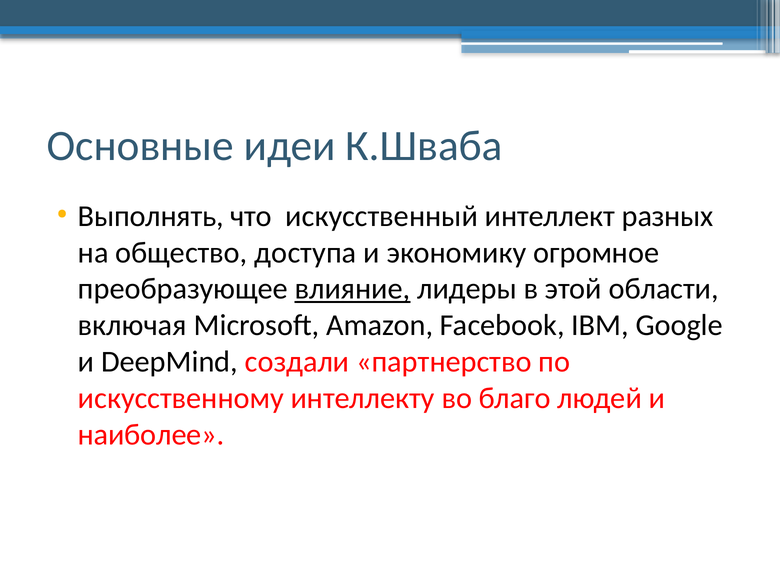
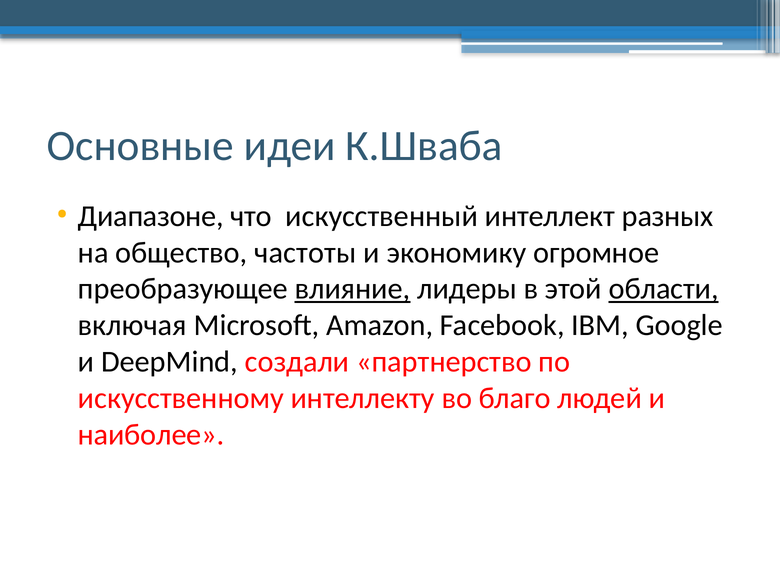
Выполнять: Выполнять -> Диапазоне
доступа: доступа -> частоты
области underline: none -> present
